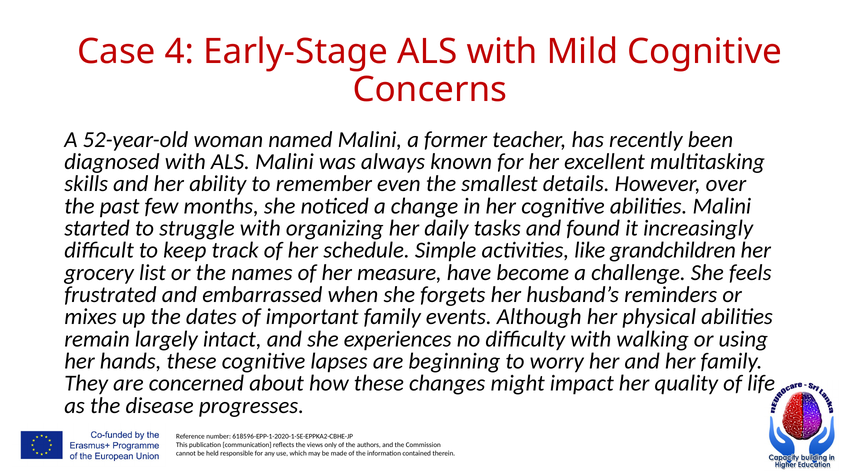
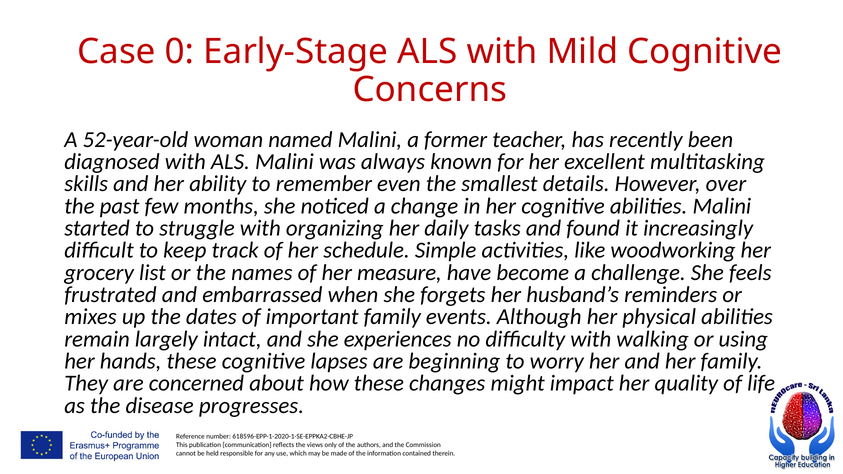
4: 4 -> 0
grandchildren: grandchildren -> woodworking
